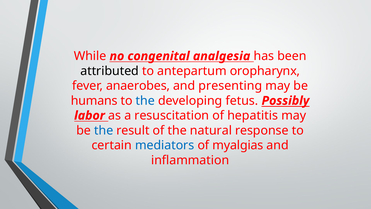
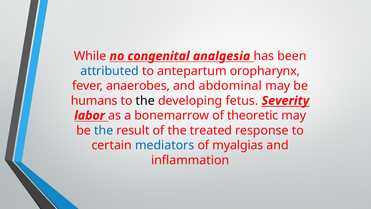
attributed colour: black -> blue
presenting: presenting -> abdominal
the at (145, 101) colour: blue -> black
Possibly: Possibly -> Severity
resuscitation: resuscitation -> bonemarrow
hepatitis: hepatitis -> theoretic
natural: natural -> treated
